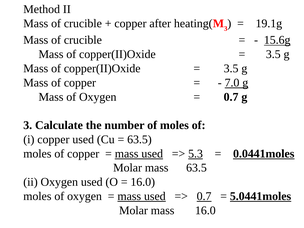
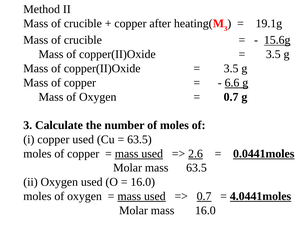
7.0: 7.0 -> 6.6
5.3: 5.3 -> 2.6
5.0441moles: 5.0441moles -> 4.0441moles
